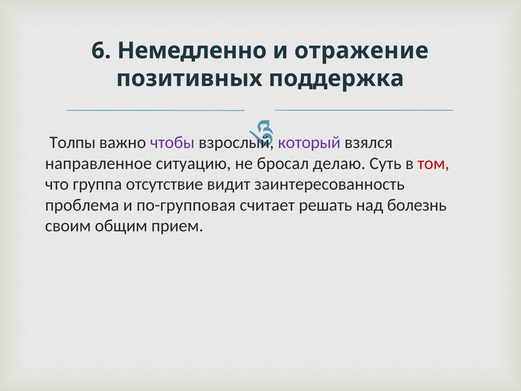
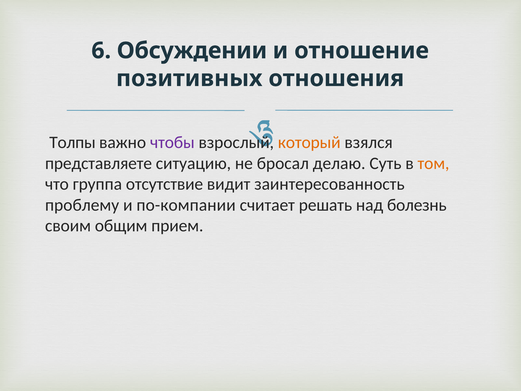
Немедленно: Немедленно -> Обсуждении
отражение: отражение -> отношение
поддержка: поддержка -> отношения
который colour: purple -> orange
направленное: направленное -> представляете
том colour: red -> orange
проблема: проблема -> проблему
по-групповая: по-групповая -> по-компании
